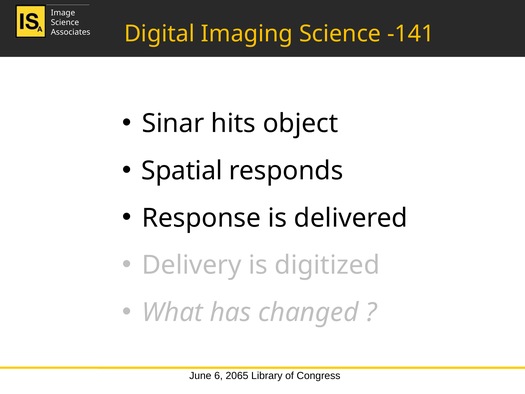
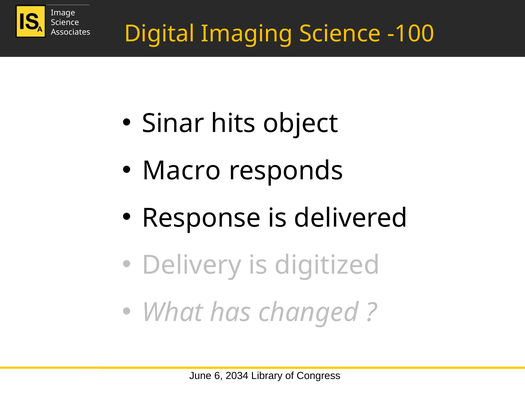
-141: -141 -> -100
Spatial: Spatial -> Macro
2065: 2065 -> 2034
